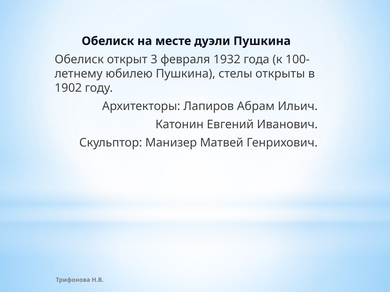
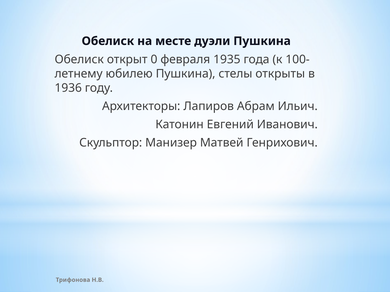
3: 3 -> 0
1932: 1932 -> 1935
1902: 1902 -> 1936
